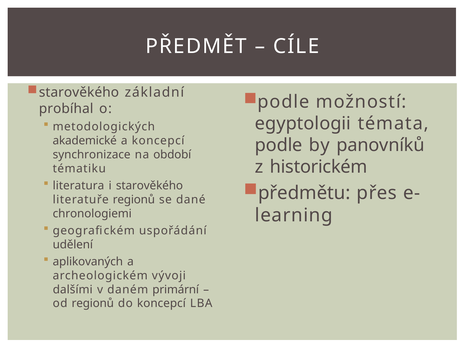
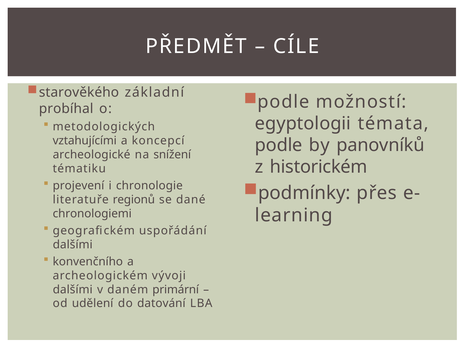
akademické: akademické -> vztahujícími
synchronizace: synchronizace -> archeologické
období: období -> snížení
literatura: literatura -> projevení
i starověkého: starověkého -> chronologie
předmětu: předmětu -> podmínky
udělení at (73, 244): udělení -> dalšími
aplikovaných: aplikovaných -> konvenčního
od regionů: regionů -> udělení
do koncepcí: koncepcí -> datování
